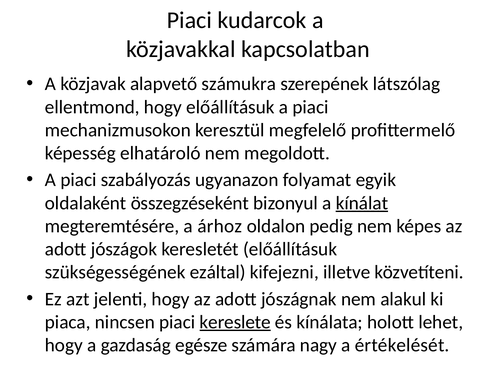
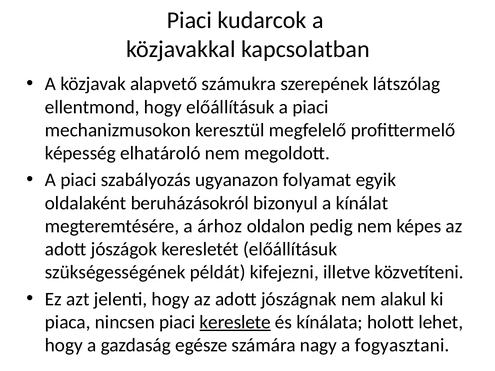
összegzéseként: összegzéseként -> beruházásokról
kínálat underline: present -> none
ezáltal: ezáltal -> példát
értékelését: értékelését -> fogyasztani
